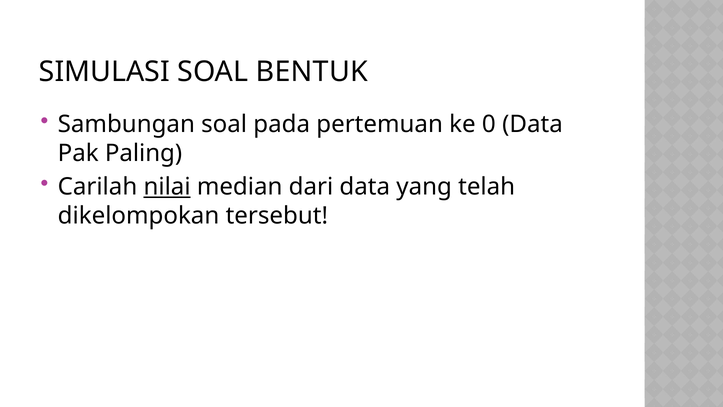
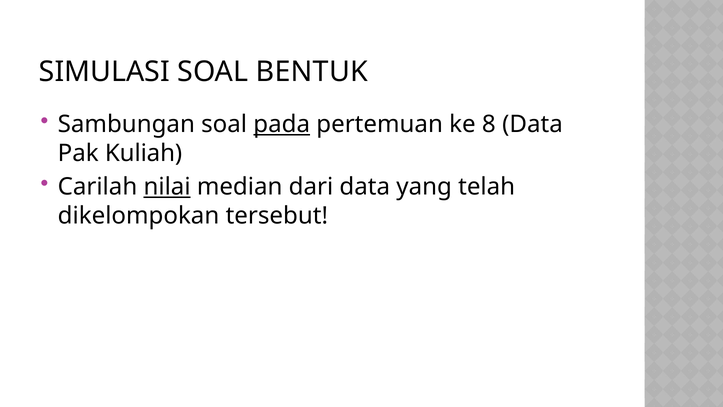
pada underline: none -> present
0: 0 -> 8
Paling: Paling -> Kuliah
